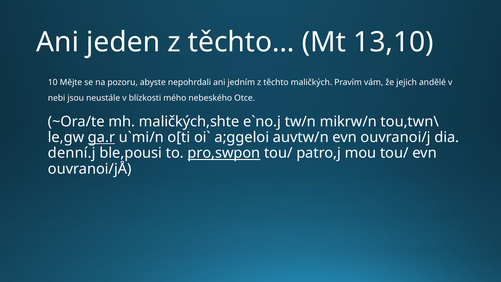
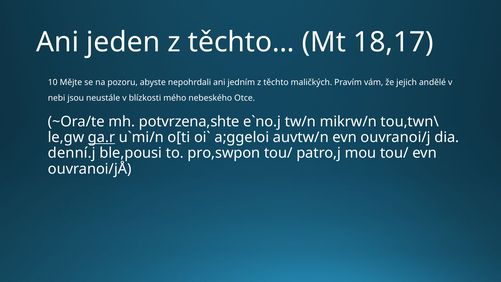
13,10: 13,10 -> 18,17
maličkých,shte: maličkých,shte -> potvrzena,shte
pro,swpon underline: present -> none
